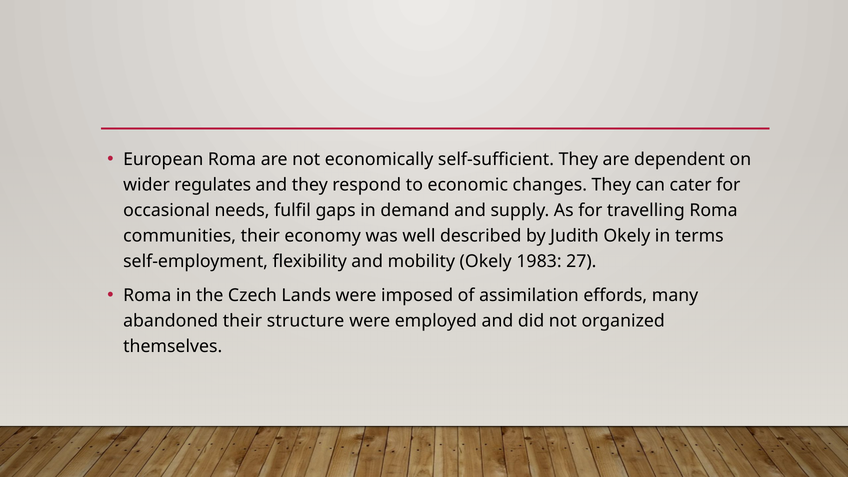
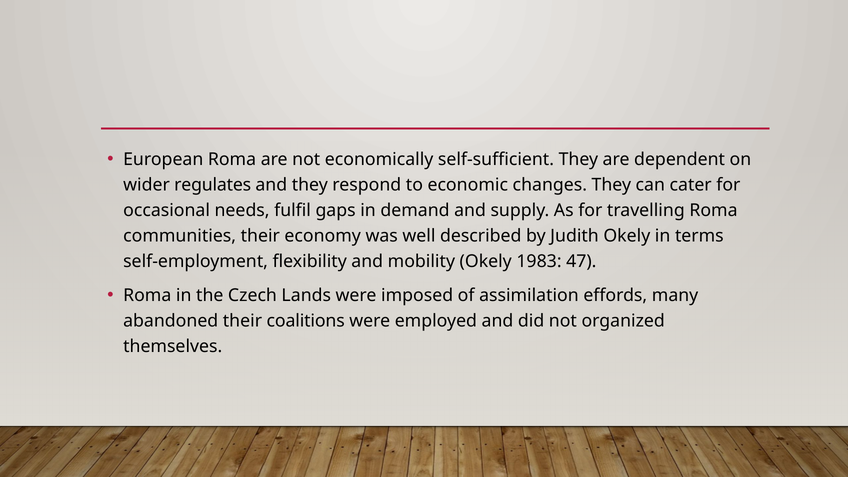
27: 27 -> 47
structure: structure -> coalitions
